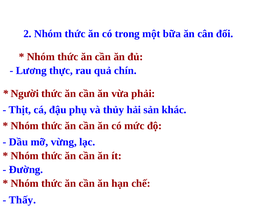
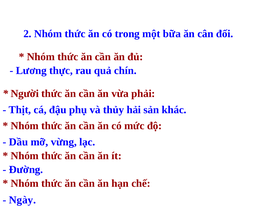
Thấy: Thấy -> Ngày
